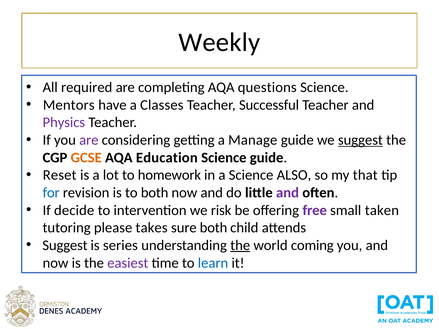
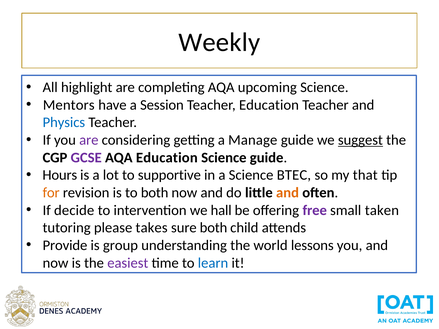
required: required -> highlight
questions: questions -> upcoming
Classes: Classes -> Session
Teacher Successful: Successful -> Education
Physics colour: purple -> blue
GCSE colour: orange -> purple
Reset: Reset -> Hours
homework: homework -> supportive
ALSO: ALSO -> BTEC
for colour: blue -> orange
and at (288, 193) colour: purple -> orange
risk: risk -> hall
Suggest at (65, 245): Suggest -> Provide
series: series -> group
the at (240, 245) underline: present -> none
coming: coming -> lessons
